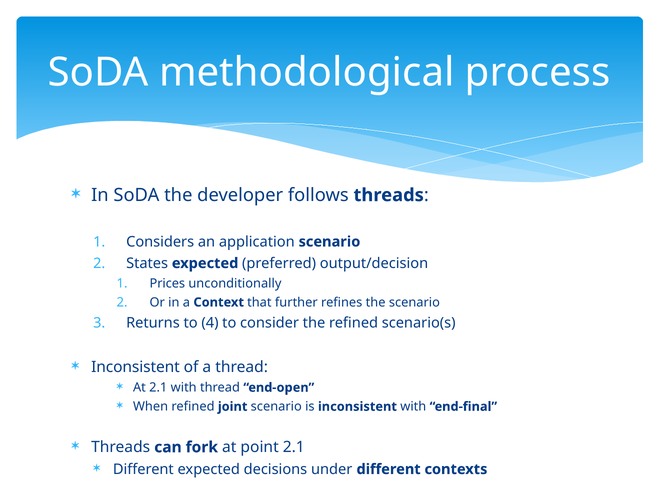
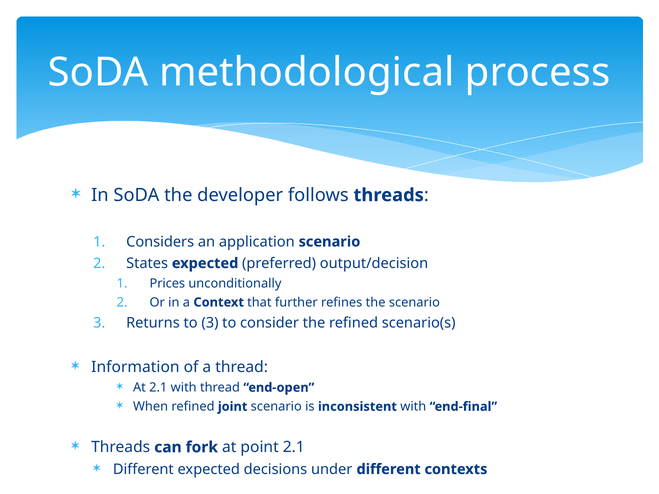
to 4: 4 -> 3
Inconsistent at (135, 367): Inconsistent -> Information
